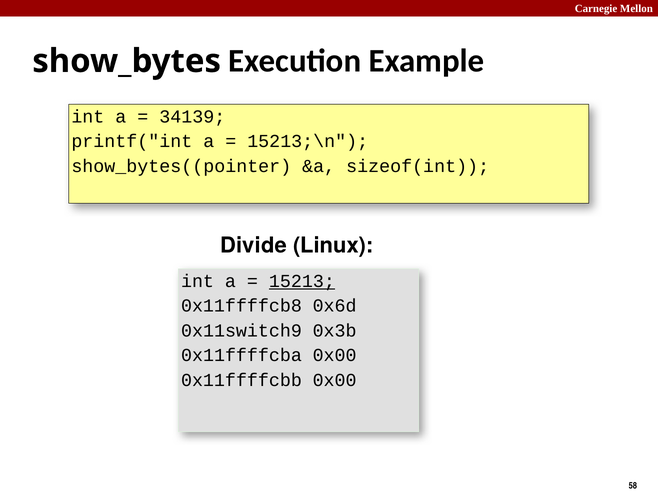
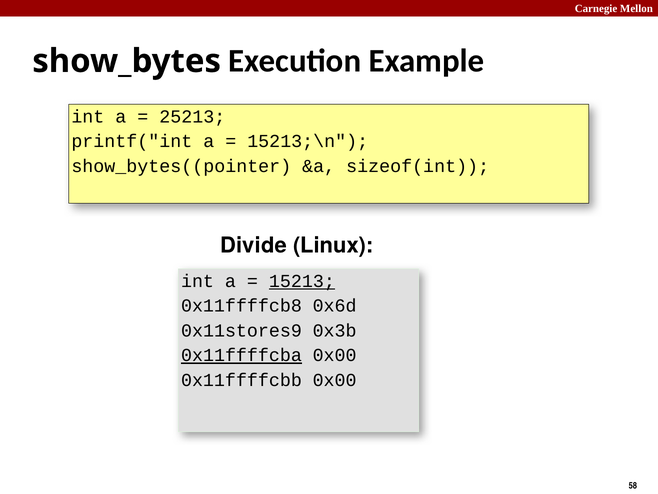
34139: 34139 -> 25213
0x11switch9: 0x11switch9 -> 0x11stores9
0x11ffffcba underline: none -> present
